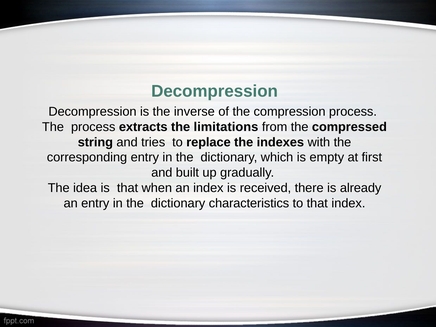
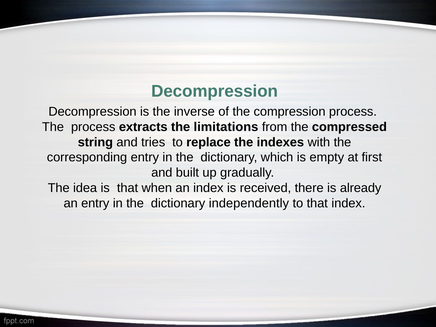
characteristics: characteristics -> independently
